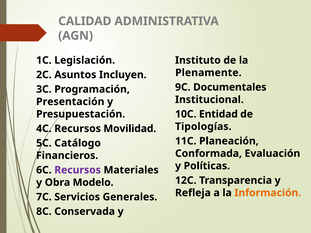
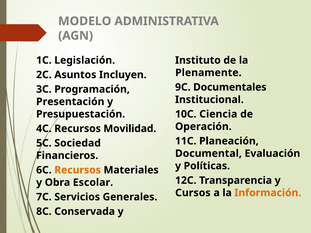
CALIDAD: CALIDAD -> MODELO
Entidad: Entidad -> Ciencia
Tipologías: Tipologías -> Operación
Catálogo: Catálogo -> Sociedad
Conformada: Conformada -> Documental
Recursos at (78, 170) colour: purple -> orange
Modelo: Modelo -> Escolar
Refleja: Refleja -> Cursos
